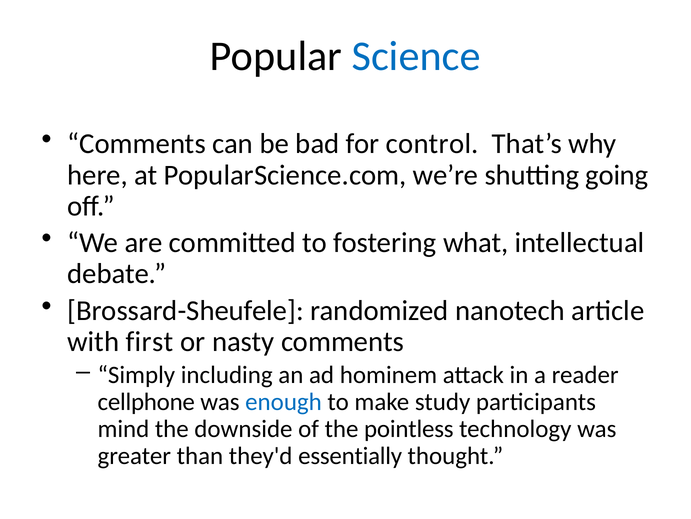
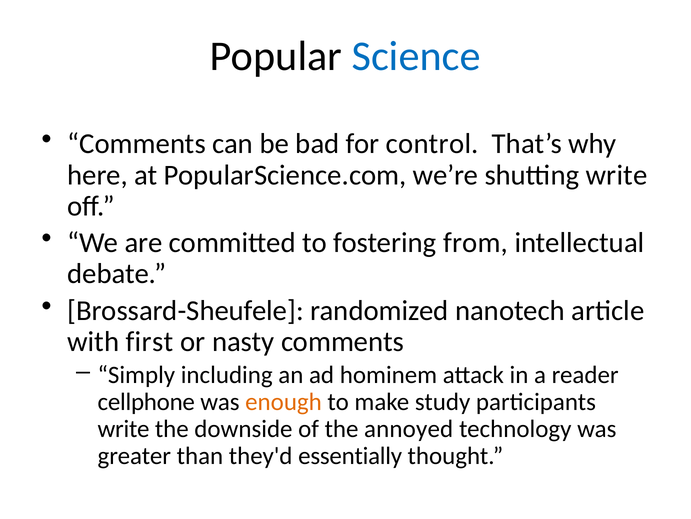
shutting going: going -> write
what: what -> from
enough colour: blue -> orange
mind at (123, 429): mind -> write
pointless: pointless -> annoyed
